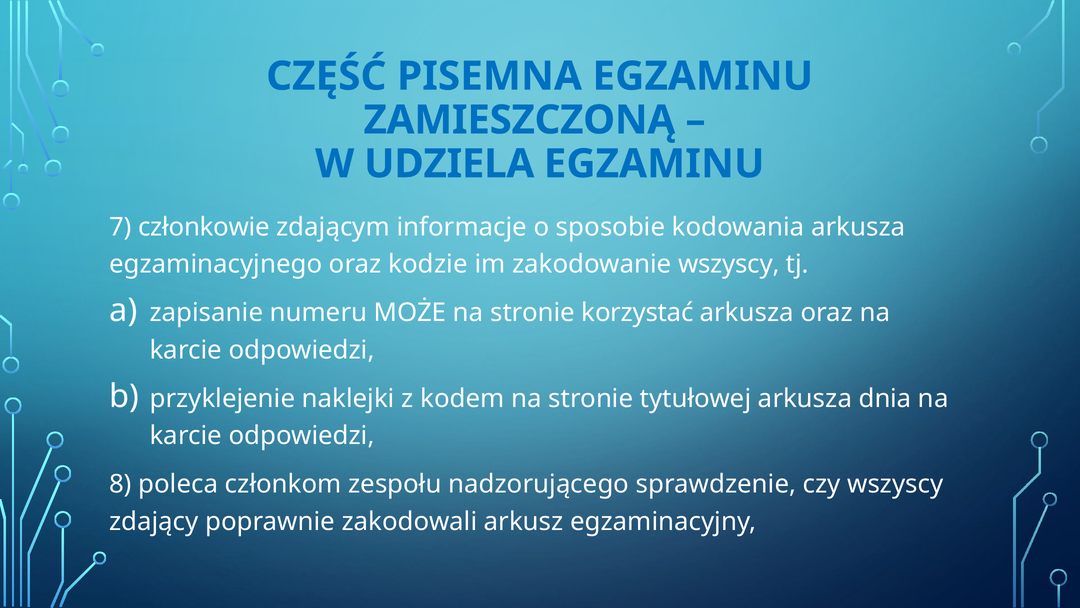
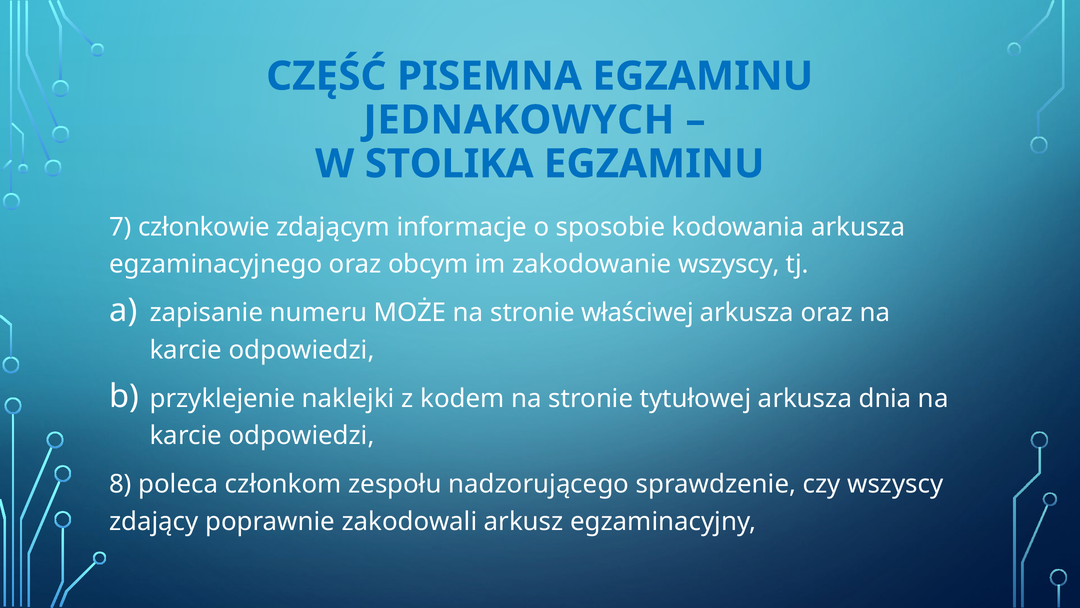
ZAMIESZCZONĄ: ZAMIESZCZONĄ -> JEDNAKOWYCH
UDZIELA: UDZIELA -> STOLIKA
kodzie: kodzie -> obcym
korzystać: korzystać -> właściwej
